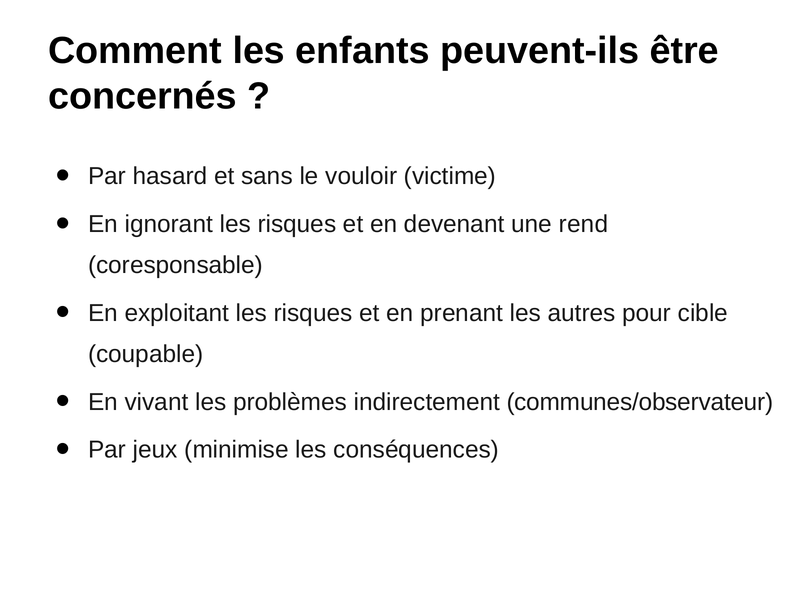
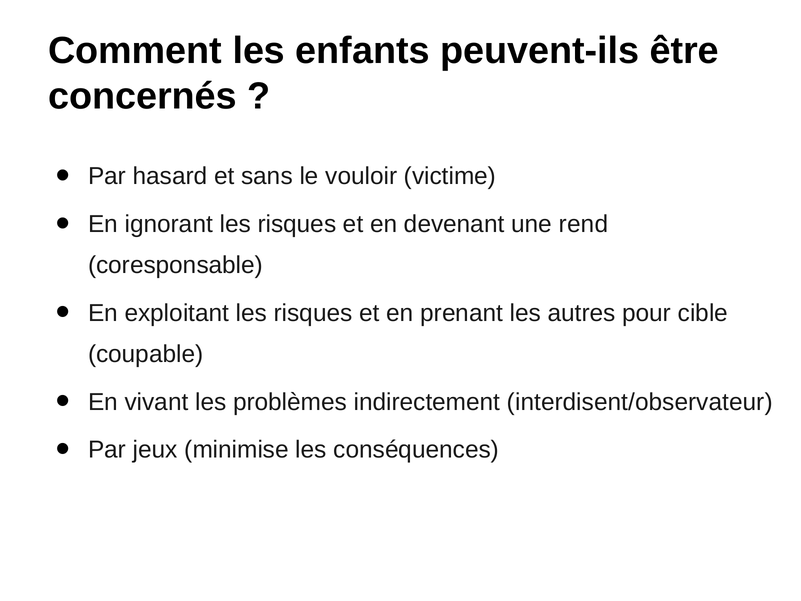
communes/observateur: communes/observateur -> interdisent/observateur
